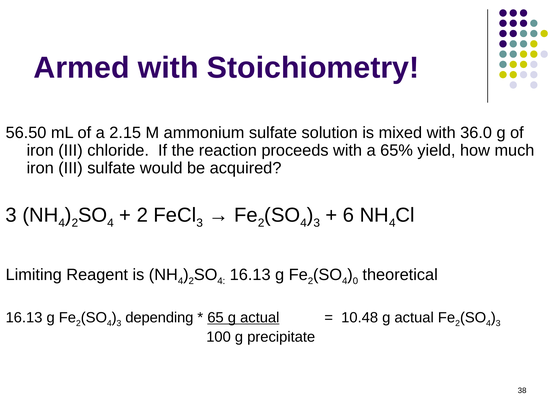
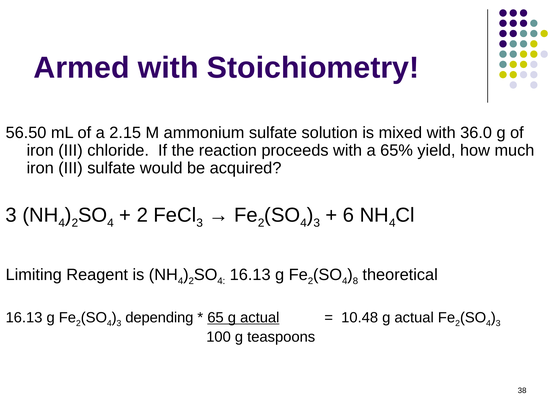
0: 0 -> 8
precipitate: precipitate -> teaspoons
